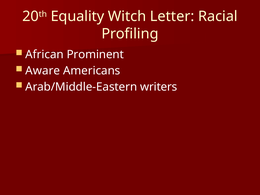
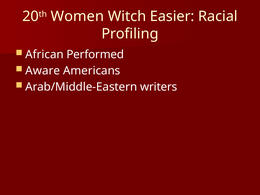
Equality: Equality -> Women
Letter: Letter -> Easier
Prominent: Prominent -> Performed
